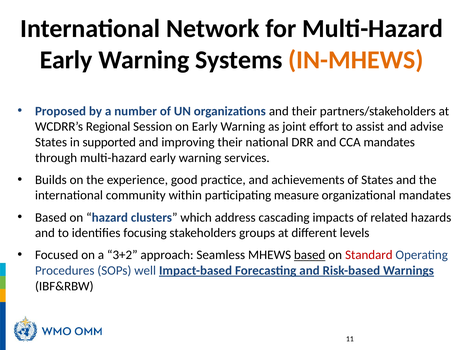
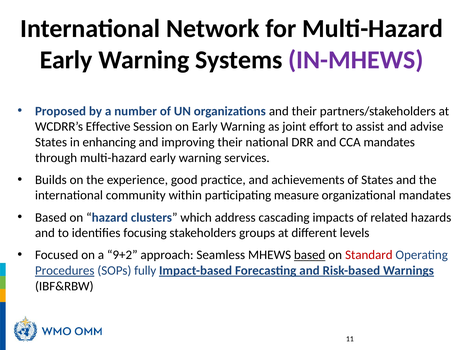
IN-MHEWS colour: orange -> purple
Regional: Regional -> Effective
supported: supported -> enhancing
3+2: 3+2 -> 9+2
Procedures underline: none -> present
well: well -> fully
